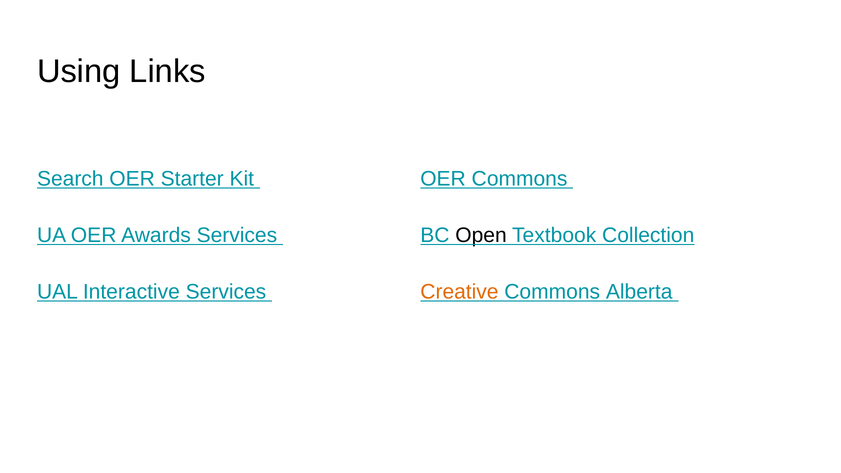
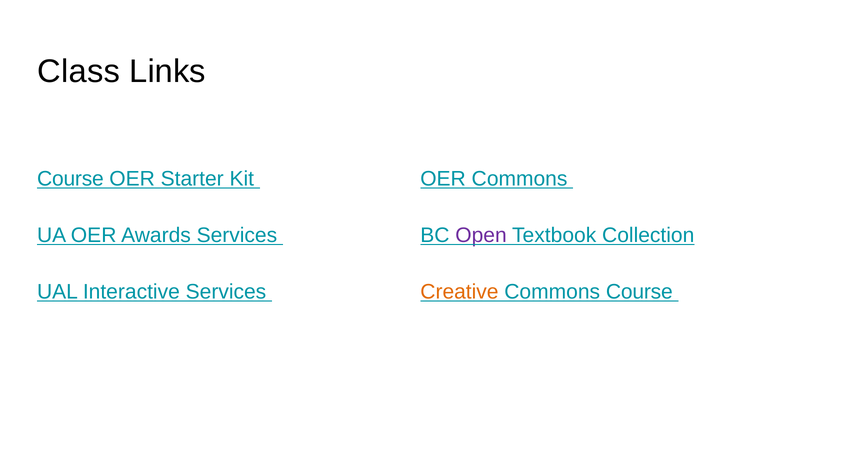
Using: Using -> Class
Search at (70, 179): Search -> Course
Open colour: black -> purple
Commons Alberta: Alberta -> Course
